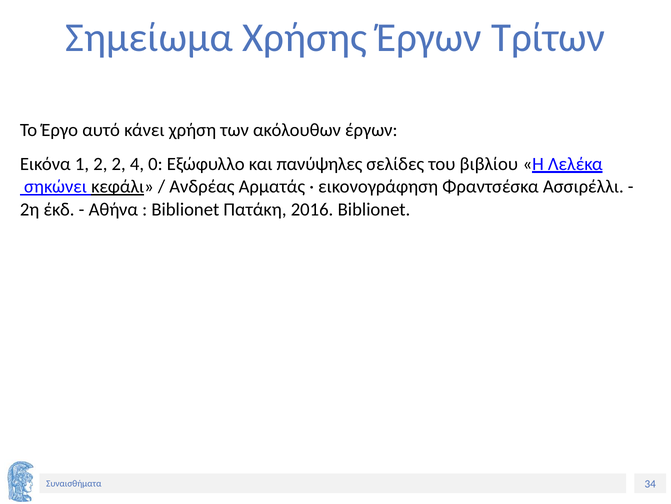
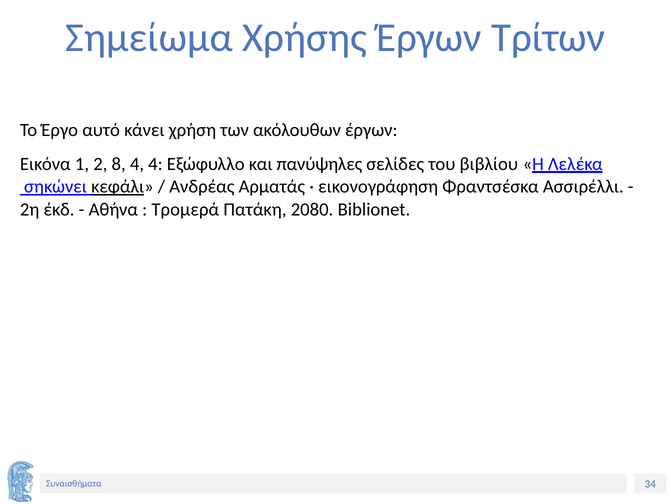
2 2: 2 -> 8
4 0: 0 -> 4
Biblionet at (185, 209): Biblionet -> Τρομερά
2016: 2016 -> 2080
